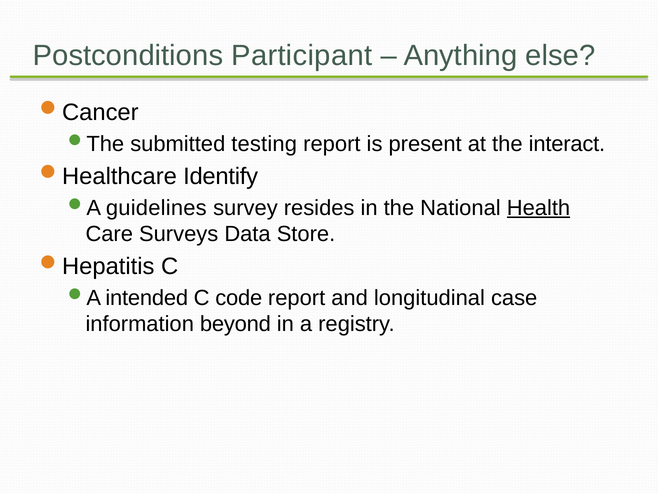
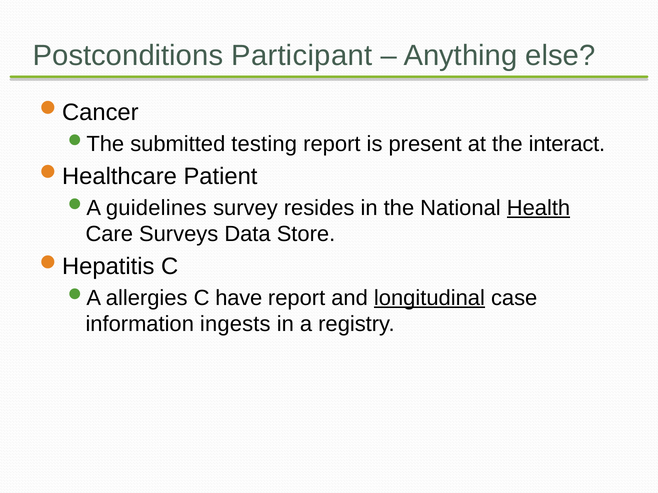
Identify: Identify -> Patient
intended: intended -> allergies
code: code -> have
longitudinal underline: none -> present
beyond: beyond -> ingests
